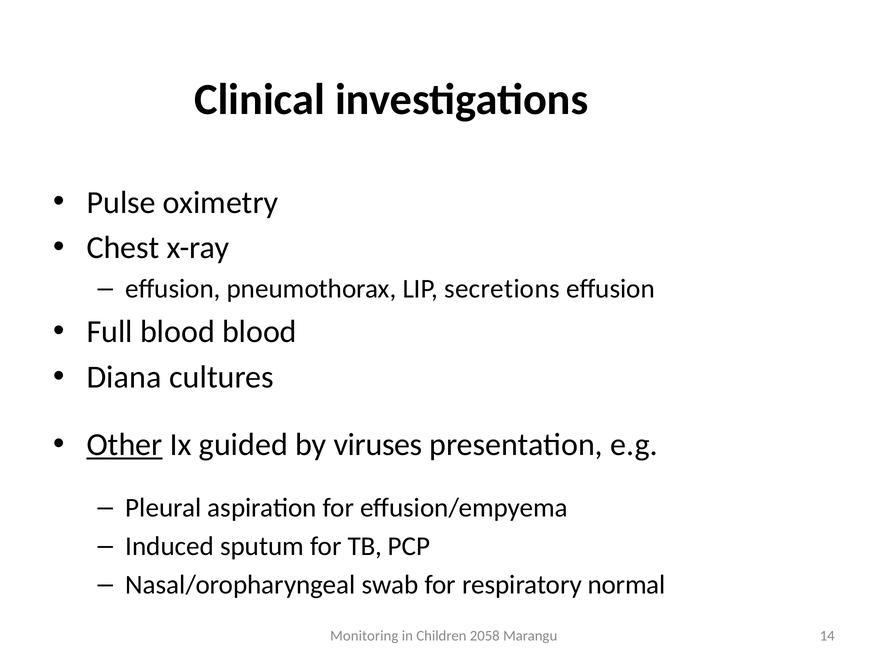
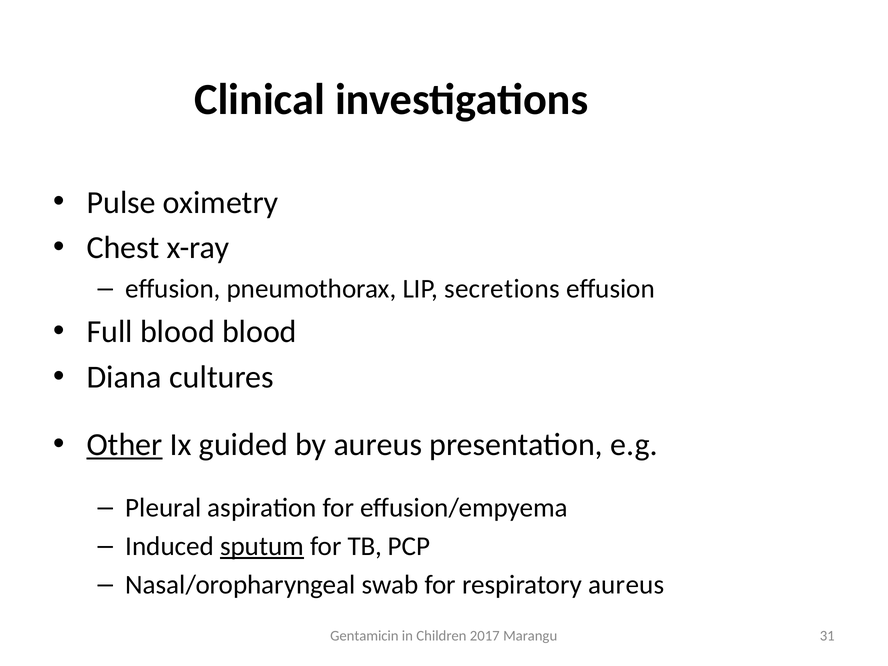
by viruses: viruses -> aureus
sputum underline: none -> present
respiratory normal: normal -> aureus
Monitoring: Monitoring -> Gentamicin
2058: 2058 -> 2017
14: 14 -> 31
